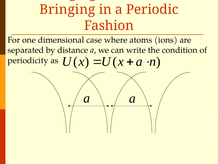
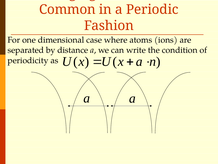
Bringing at (67, 10): Bringing -> Common
